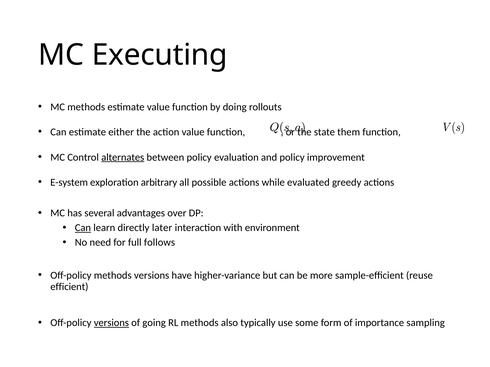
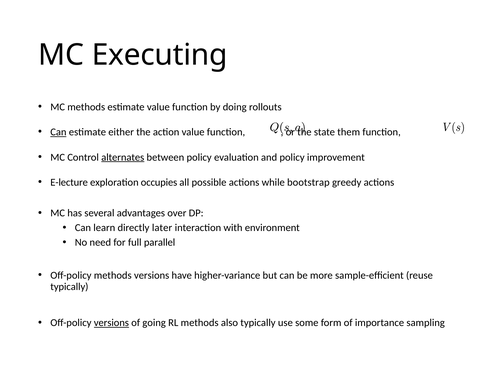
Can at (58, 132) underline: none -> present
E-system: E-system -> E-lecture
arbitrary: arbitrary -> occupies
evaluated: evaluated -> bootstrap
Can at (83, 228) underline: present -> none
follows: follows -> parallel
efficient at (69, 287): efficient -> typically
